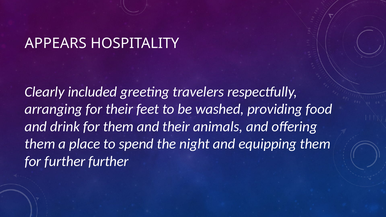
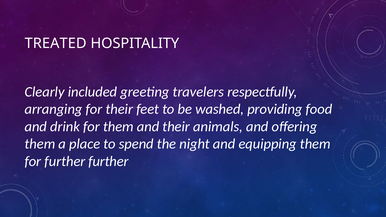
APPEARS: APPEARS -> TREATED
